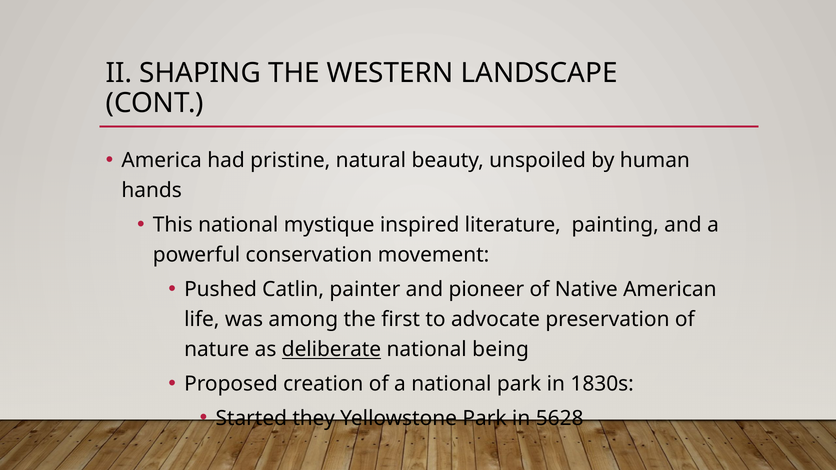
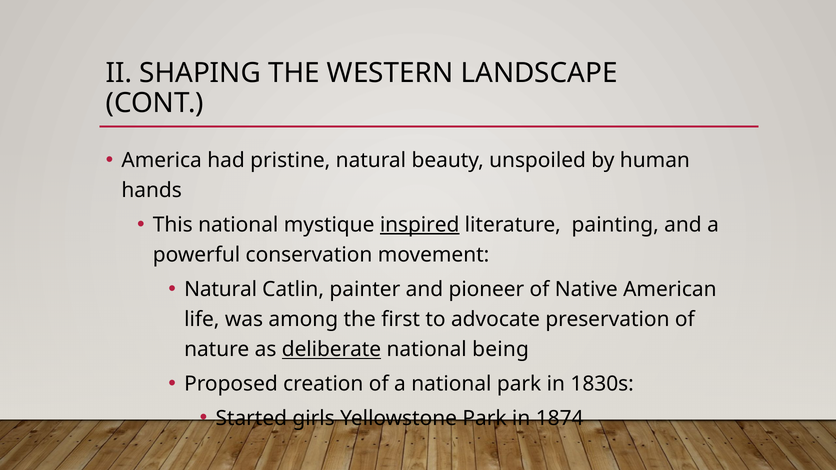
inspired underline: none -> present
Pushed at (221, 289): Pushed -> Natural
they: they -> girls
5628: 5628 -> 1874
